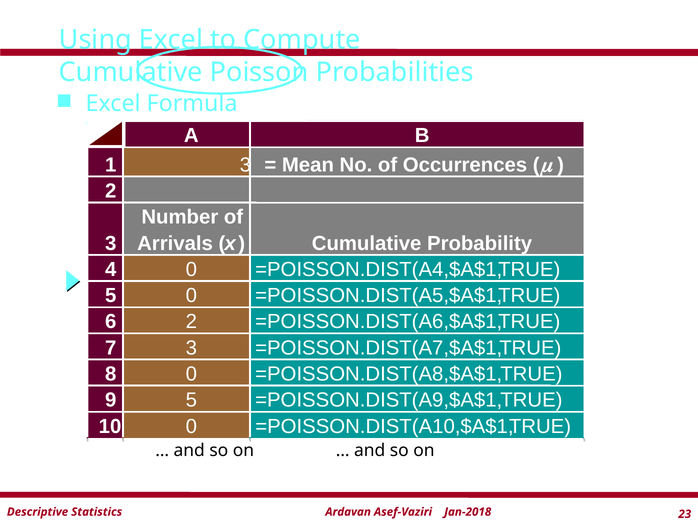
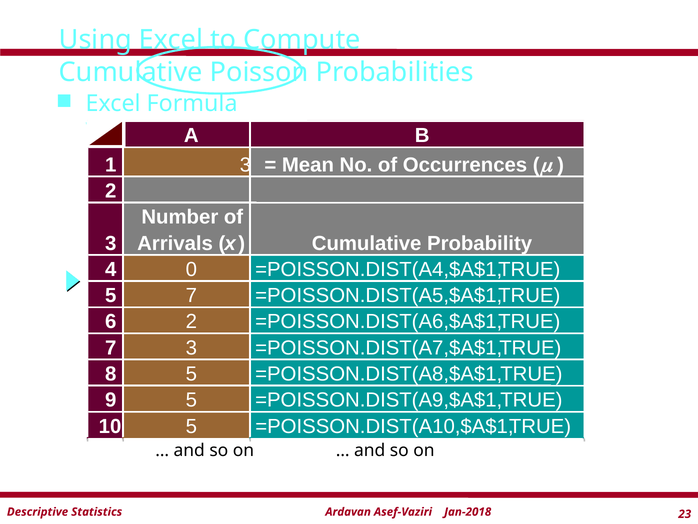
5 0: 0 -> 7
8 0: 0 -> 5
10 0: 0 -> 5
